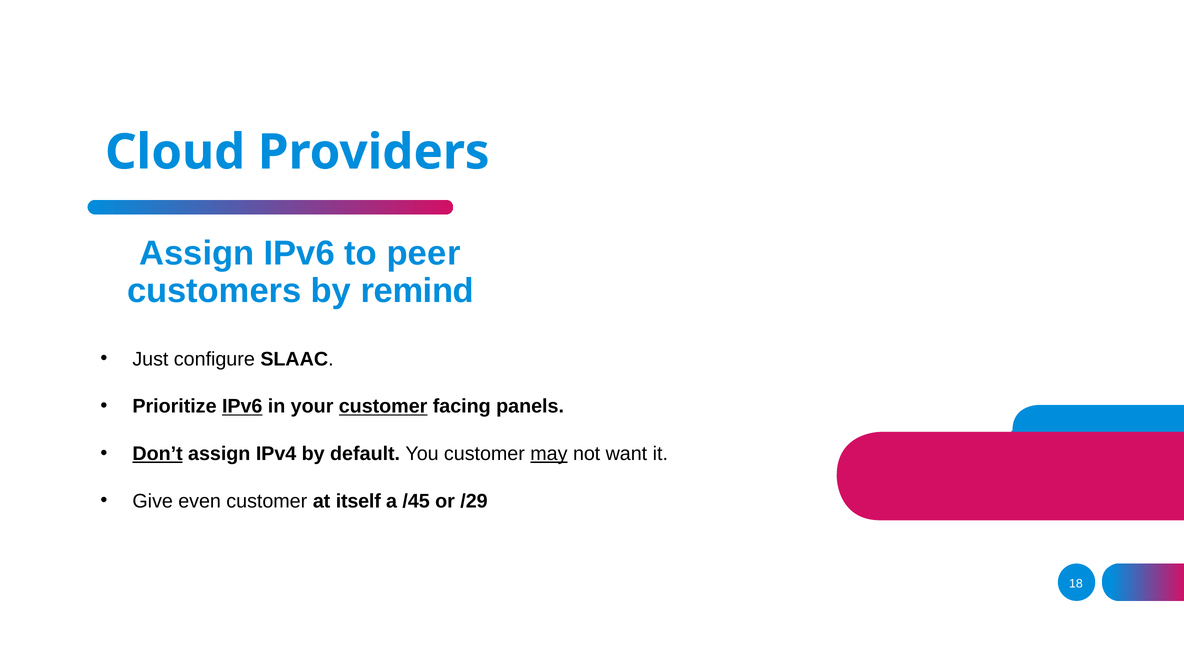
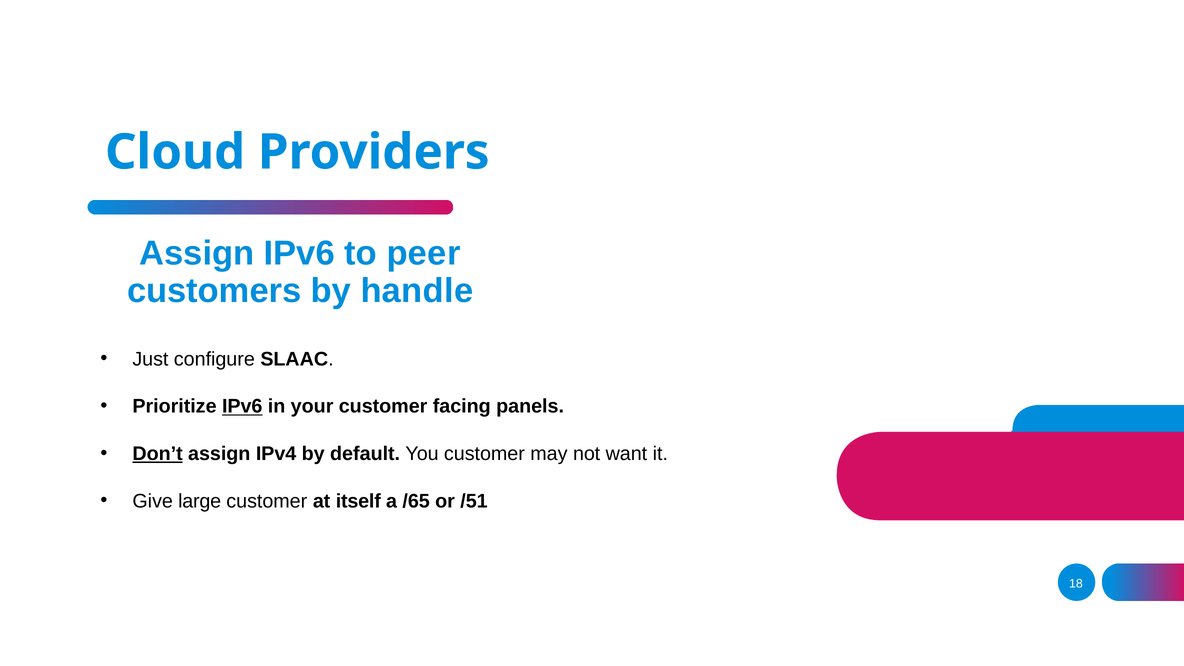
remind: remind -> handle
customer at (383, 406) underline: present -> none
may underline: present -> none
even: even -> large
/45: /45 -> /65
/29: /29 -> /51
